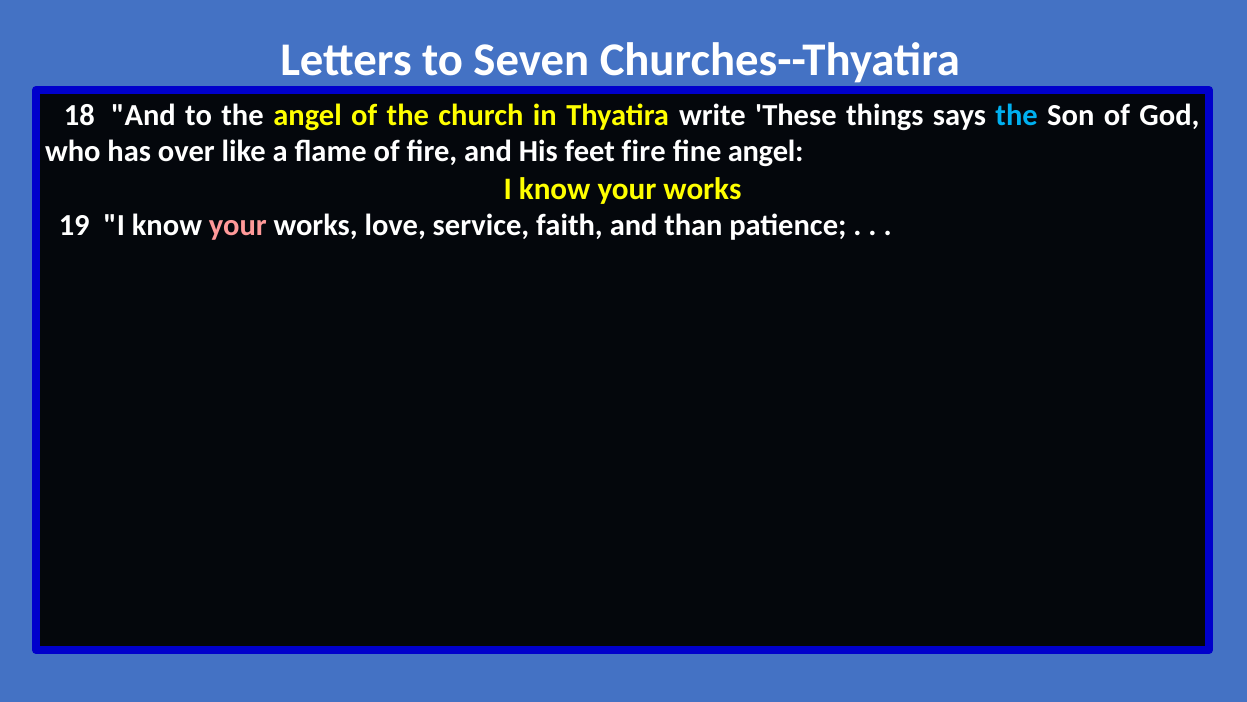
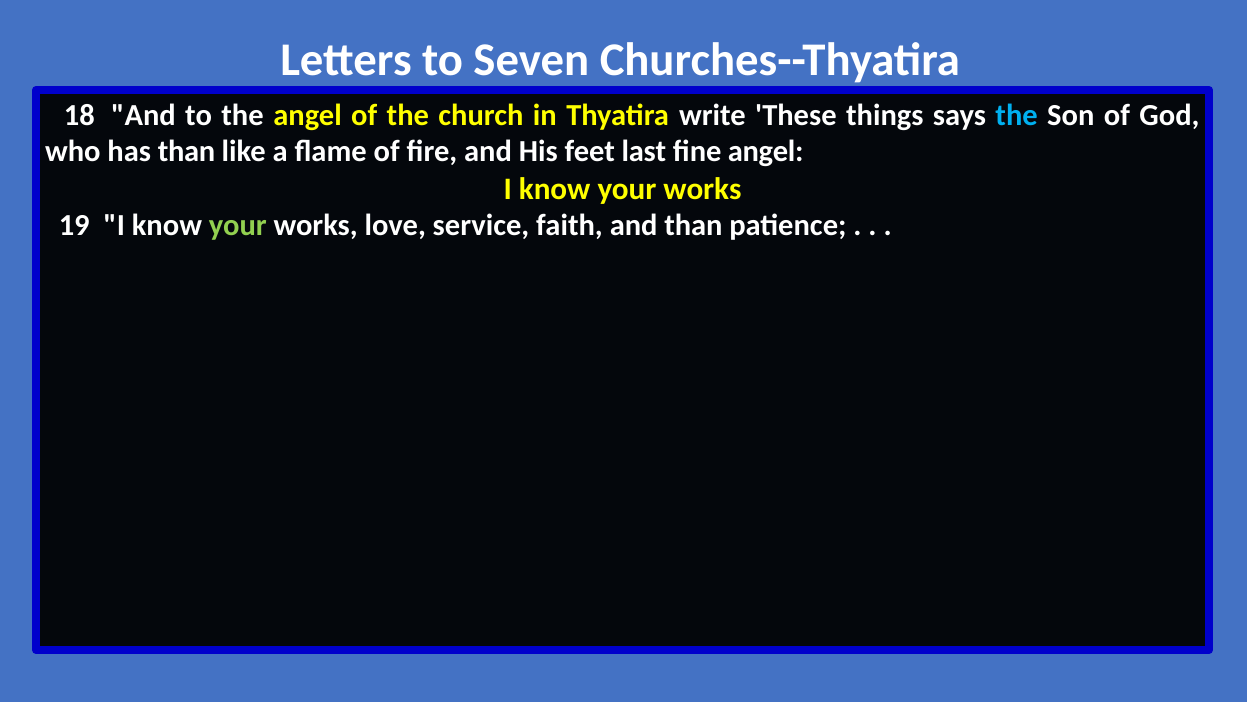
has over: over -> than
feet fire: fire -> last
your at (238, 226) colour: pink -> light green
